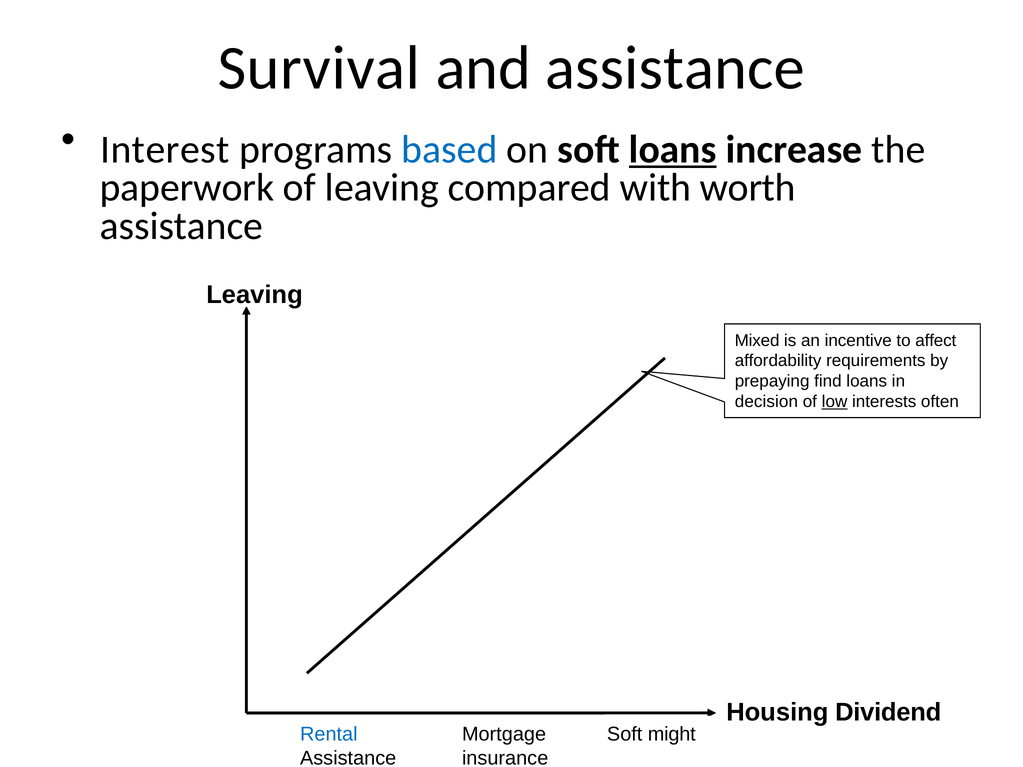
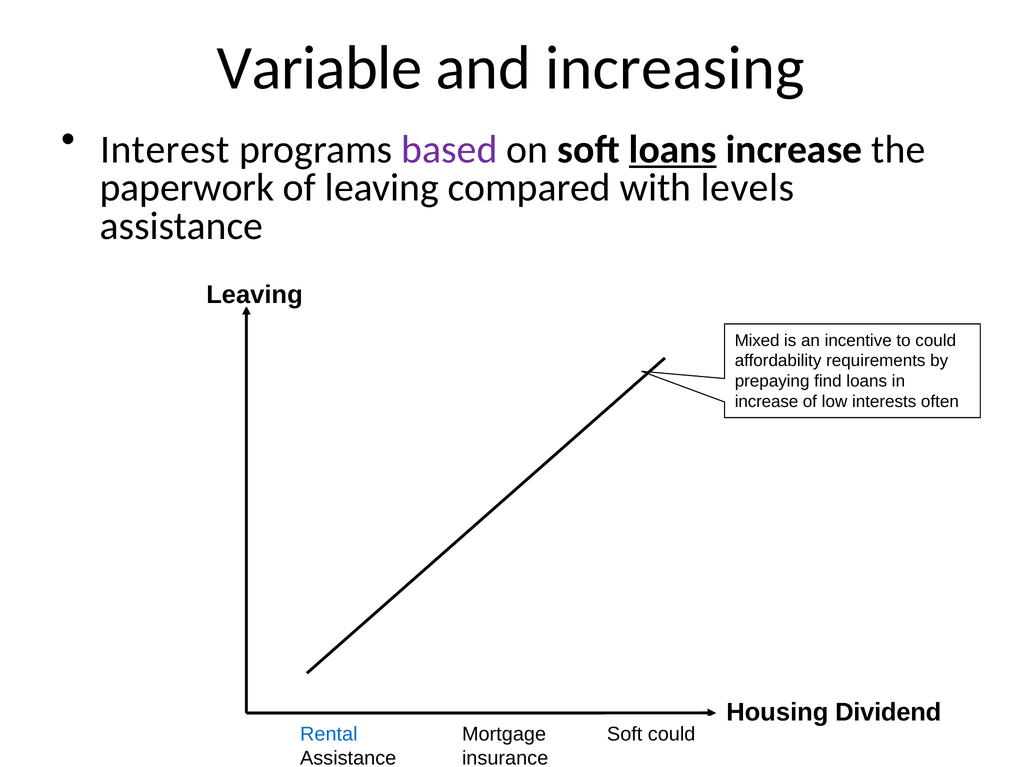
Survival: Survival -> Variable
and assistance: assistance -> increasing
based colour: blue -> purple
worth: worth -> levels
to affect: affect -> could
decision at (766, 402): decision -> increase
low underline: present -> none
Soft might: might -> could
